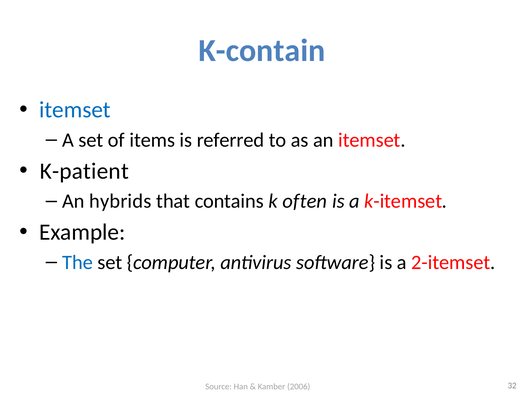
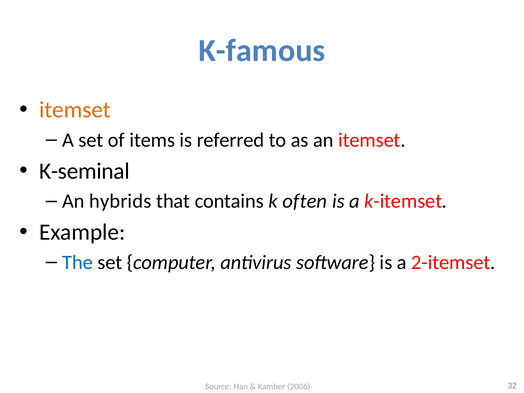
K-contain: K-contain -> K-famous
itemset at (75, 110) colour: blue -> orange
K-patient: K-patient -> K-seminal
